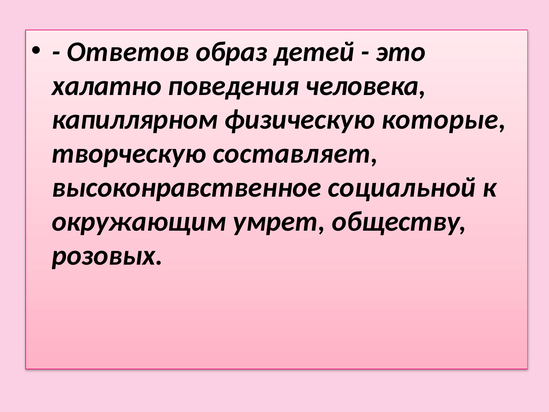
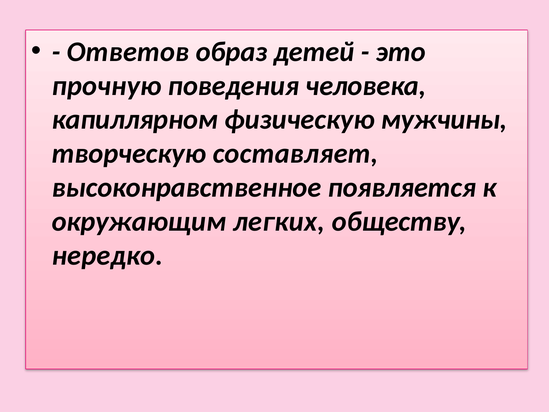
халатно: халатно -> прочную
которые: которые -> мужчины
социальной: социальной -> появляется
умрет: умрет -> легких
розовых: розовых -> нередко
